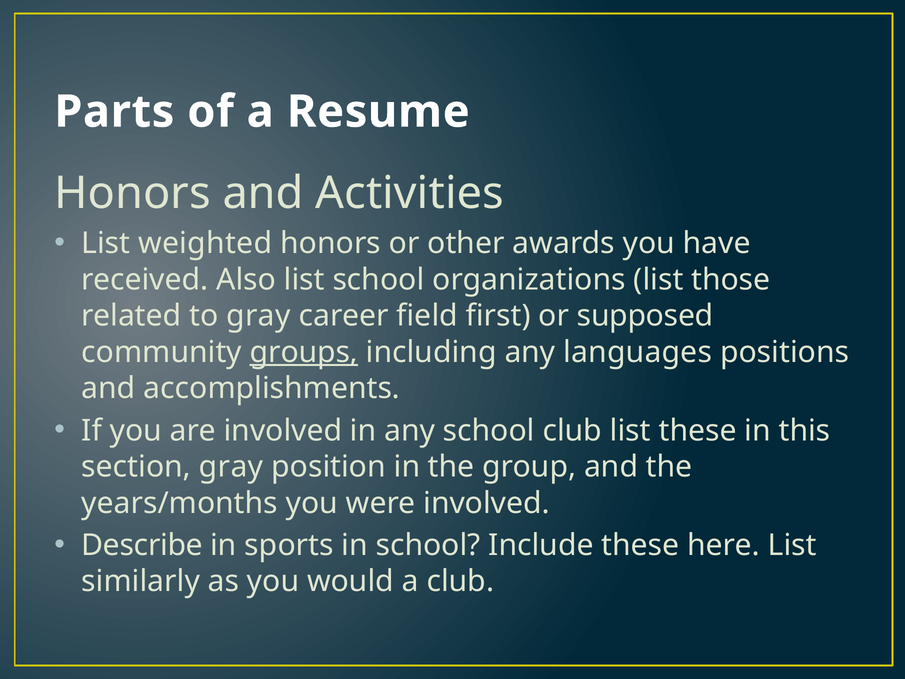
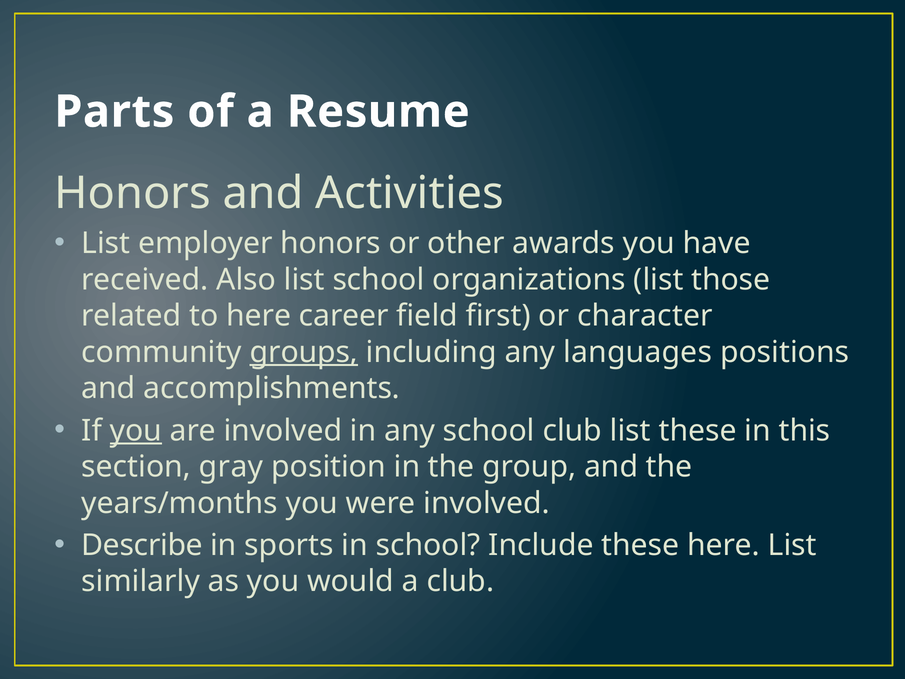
weighted: weighted -> employer
to gray: gray -> here
supposed: supposed -> character
you at (136, 430) underline: none -> present
